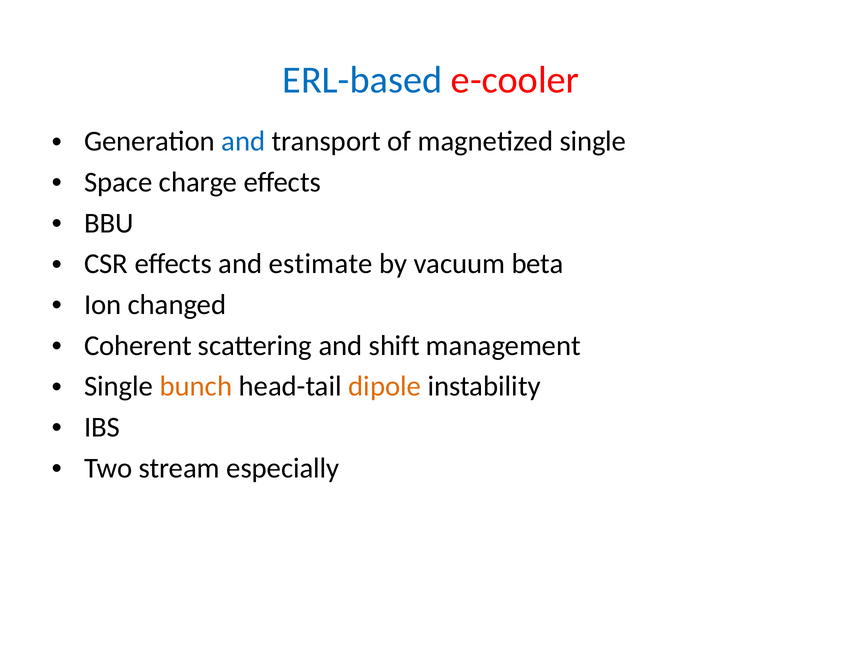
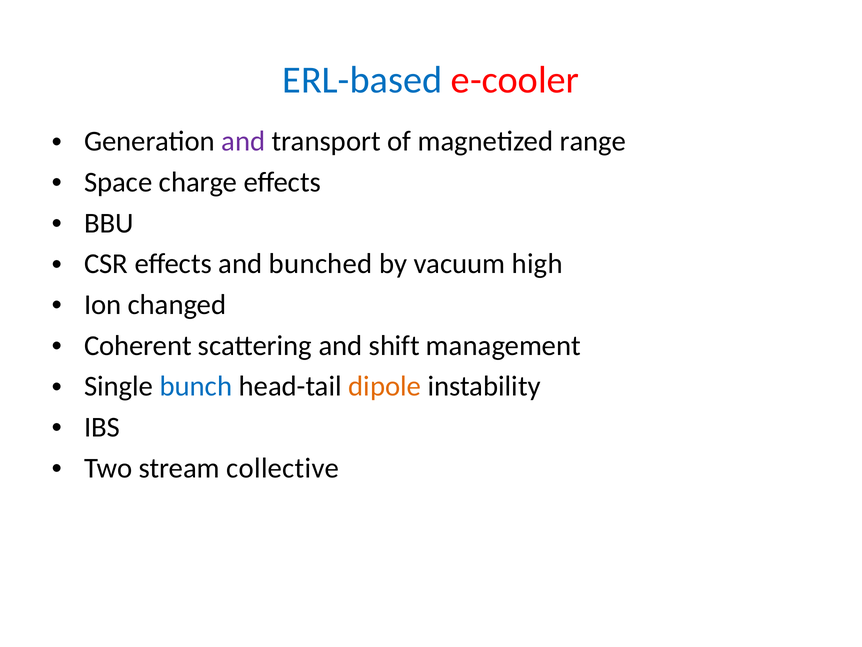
and at (243, 141) colour: blue -> purple
magnetized single: single -> range
estimate: estimate -> bunched
beta: beta -> high
bunch colour: orange -> blue
especially: especially -> collective
